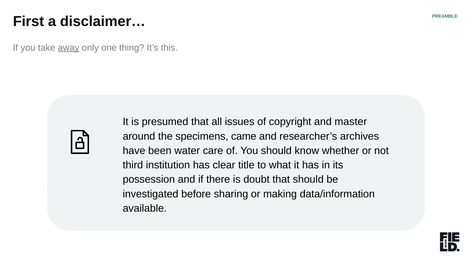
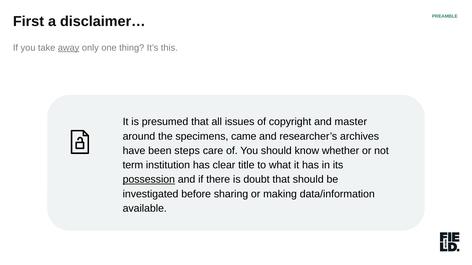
water: water -> steps
third: third -> term
possession underline: none -> present
